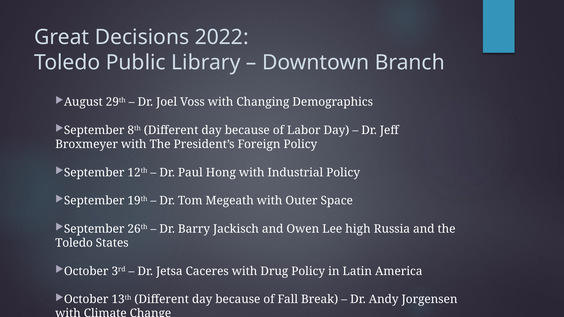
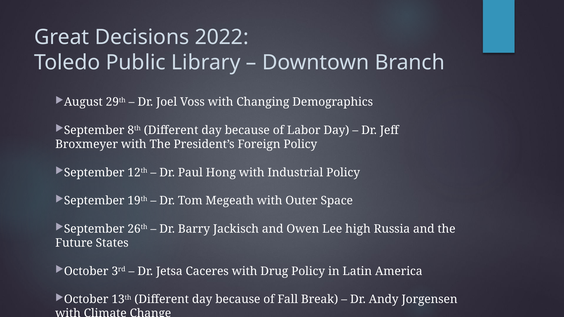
Toledo at (74, 243): Toledo -> Future
